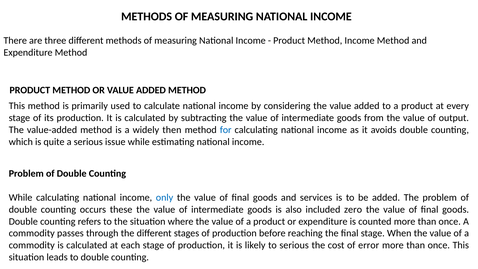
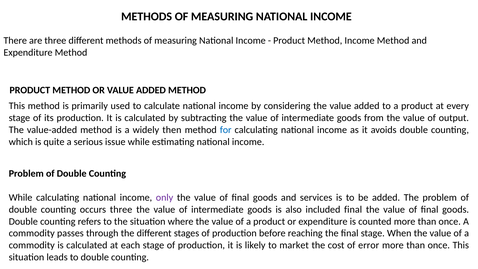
only colour: blue -> purple
occurs these: these -> three
included zero: zero -> final
to serious: serious -> market
